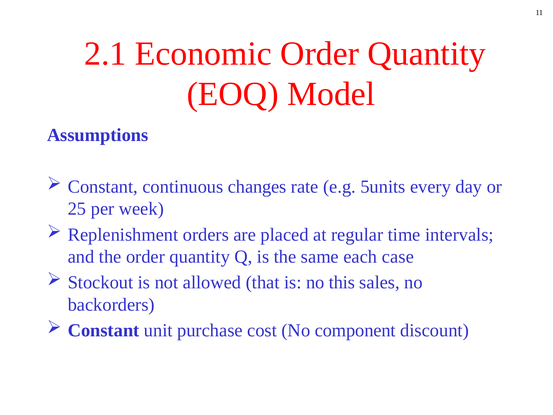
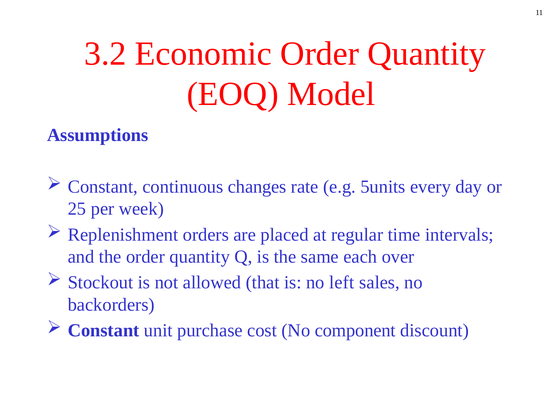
2.1: 2.1 -> 3.2
case: case -> over
this: this -> left
